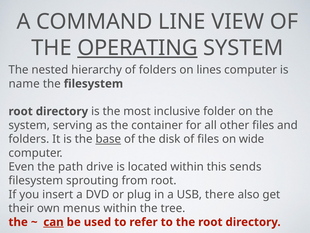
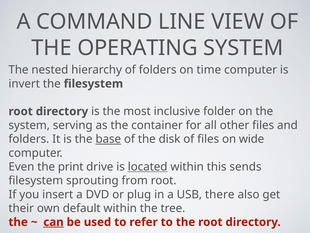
OPERATING underline: present -> none
lines: lines -> time
name: name -> invert
path: path -> print
located underline: none -> present
menus: menus -> default
